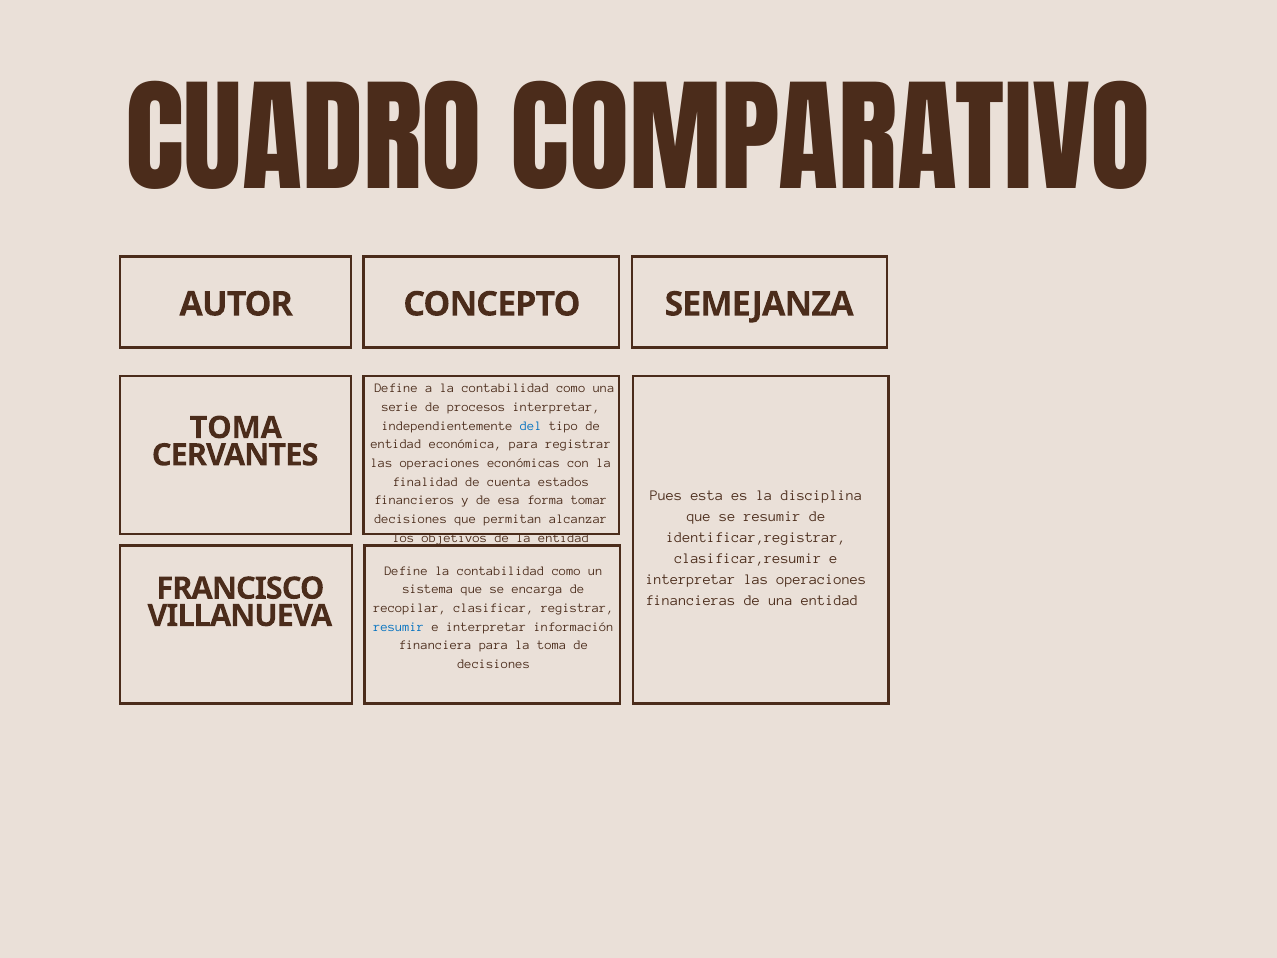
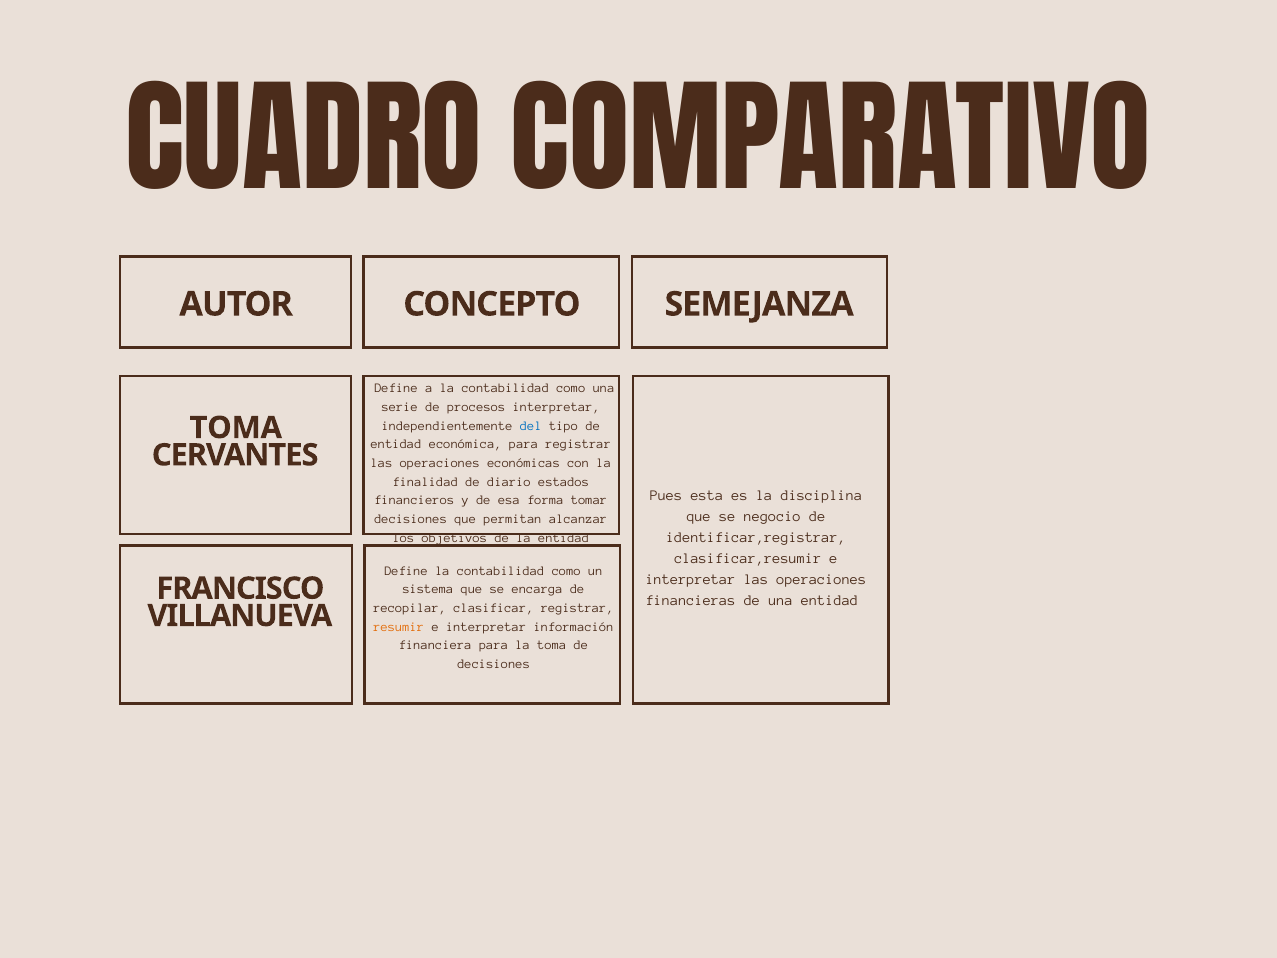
cuenta: cuenta -> diario
se resumir: resumir -> negocio
resumir at (399, 627) colour: blue -> orange
